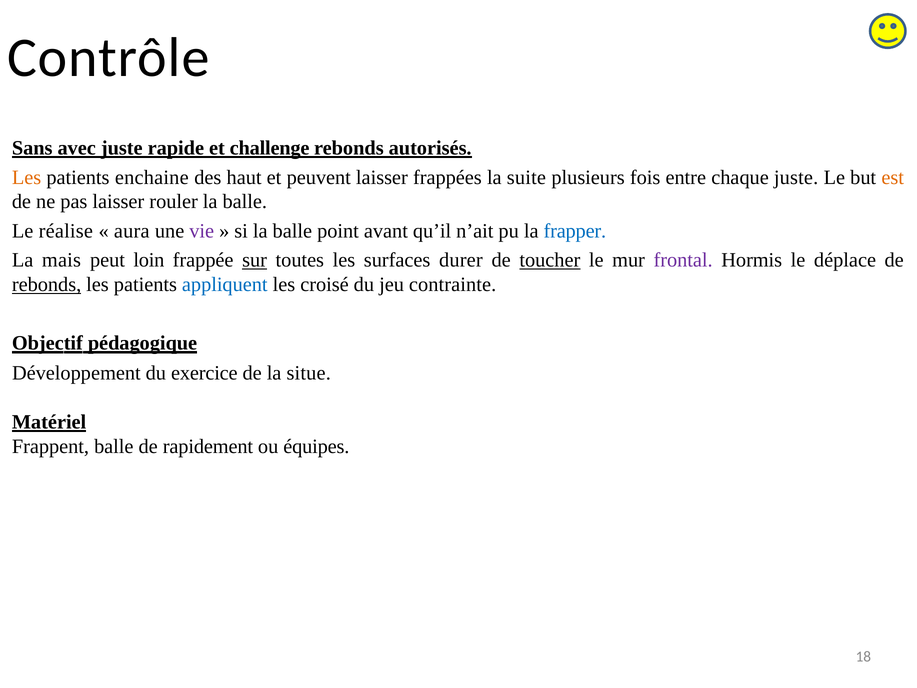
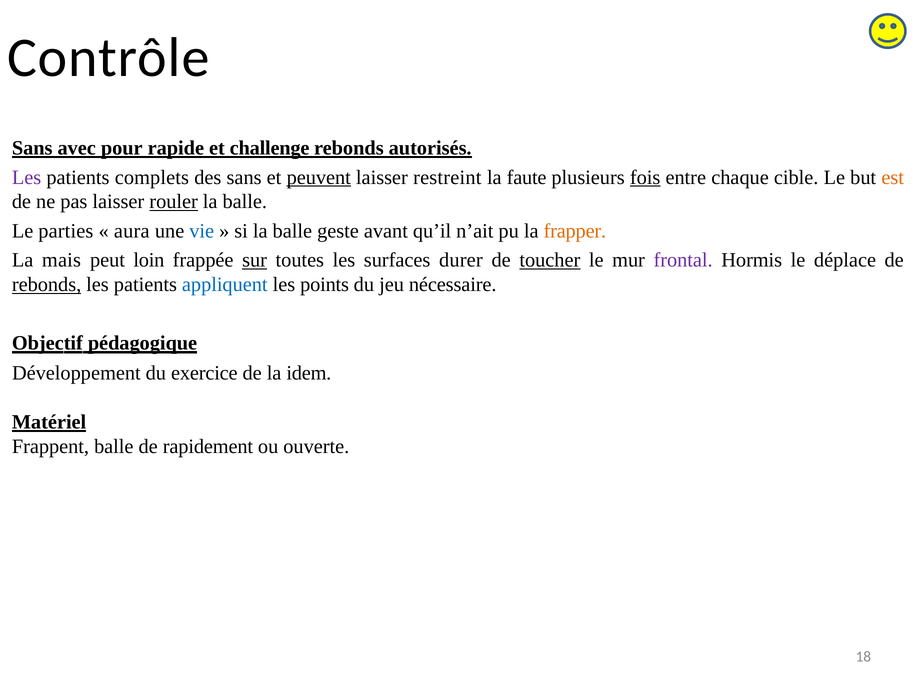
avec juste: juste -> pour
Les at (27, 177) colour: orange -> purple
enchaine: enchaine -> complets
des haut: haut -> sans
peuvent underline: none -> present
frappées: frappées -> restreint
suite: suite -> faute
fois underline: none -> present
chaque juste: juste -> cible
rouler underline: none -> present
réalise: réalise -> parties
vie colour: purple -> blue
point: point -> geste
frapper colour: blue -> orange
croisé: croisé -> points
contrainte: contrainte -> nécessaire
situe: situe -> idem
équipes: équipes -> ouverte
